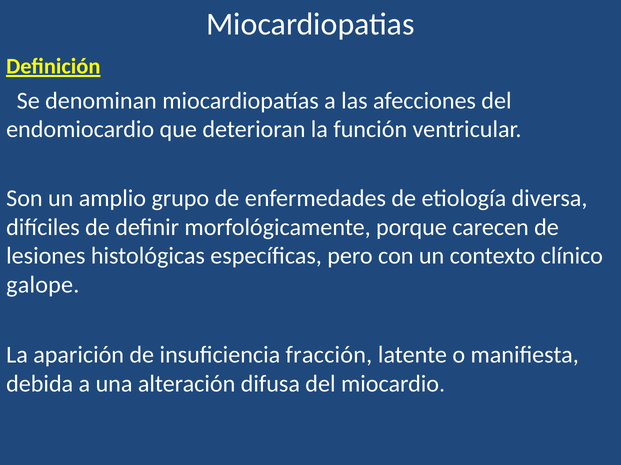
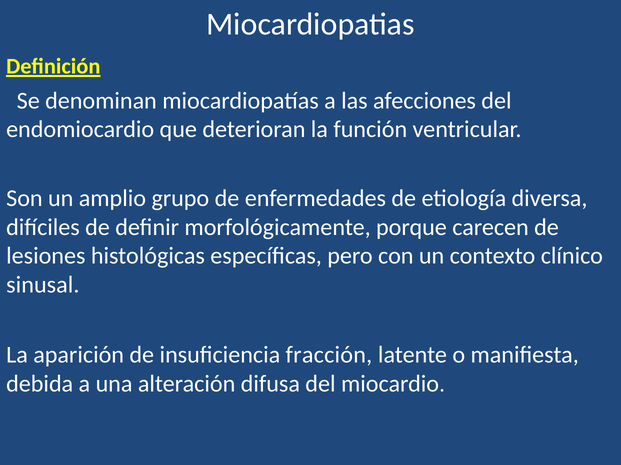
galope: galope -> sinusal
